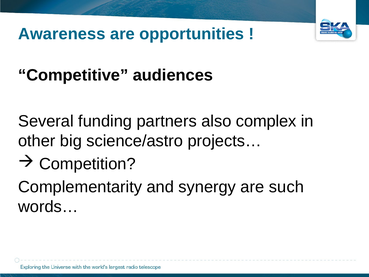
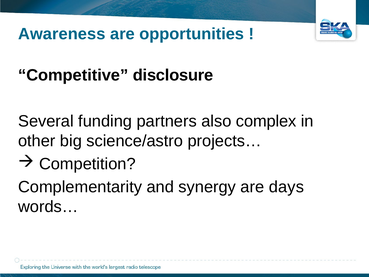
audiences: audiences -> disclosure
such: such -> days
